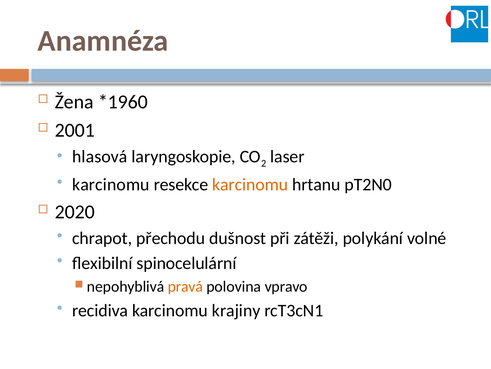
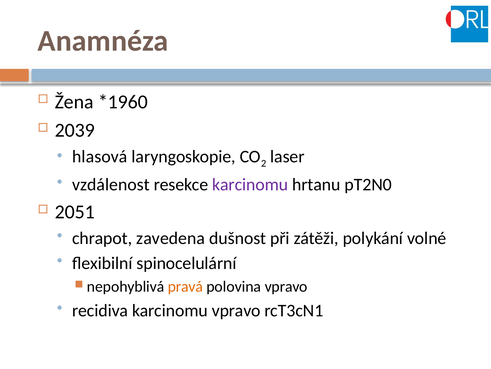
2001: 2001 -> 2039
karcinomu at (111, 184): karcinomu -> vzdálenost
karcinomu at (250, 184) colour: orange -> purple
2020: 2020 -> 2051
přechodu: přechodu -> zavedena
karcinomu krajiny: krajiny -> vpravo
